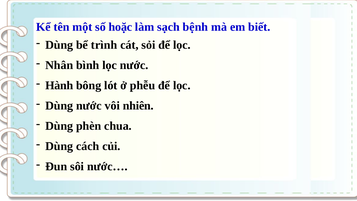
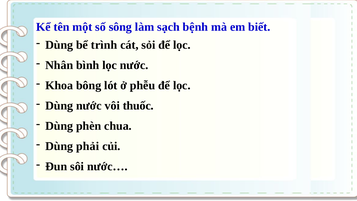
hoặc: hoặc -> sông
Hành: Hành -> Khoa
nhiên: nhiên -> thuốc
cách: cách -> phải
